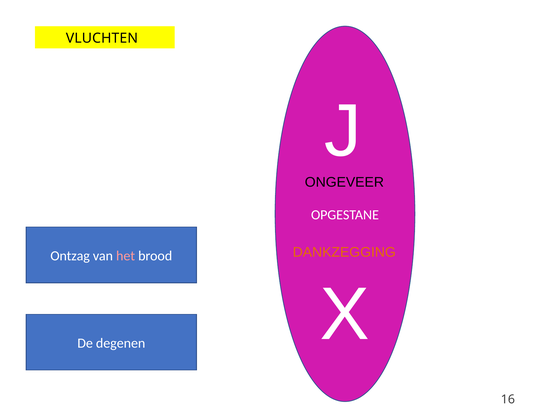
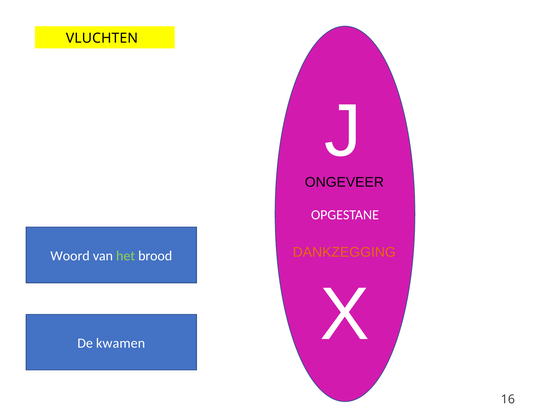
Ontzag: Ontzag -> Woord
het colour: pink -> light green
degenen: degenen -> kwamen
